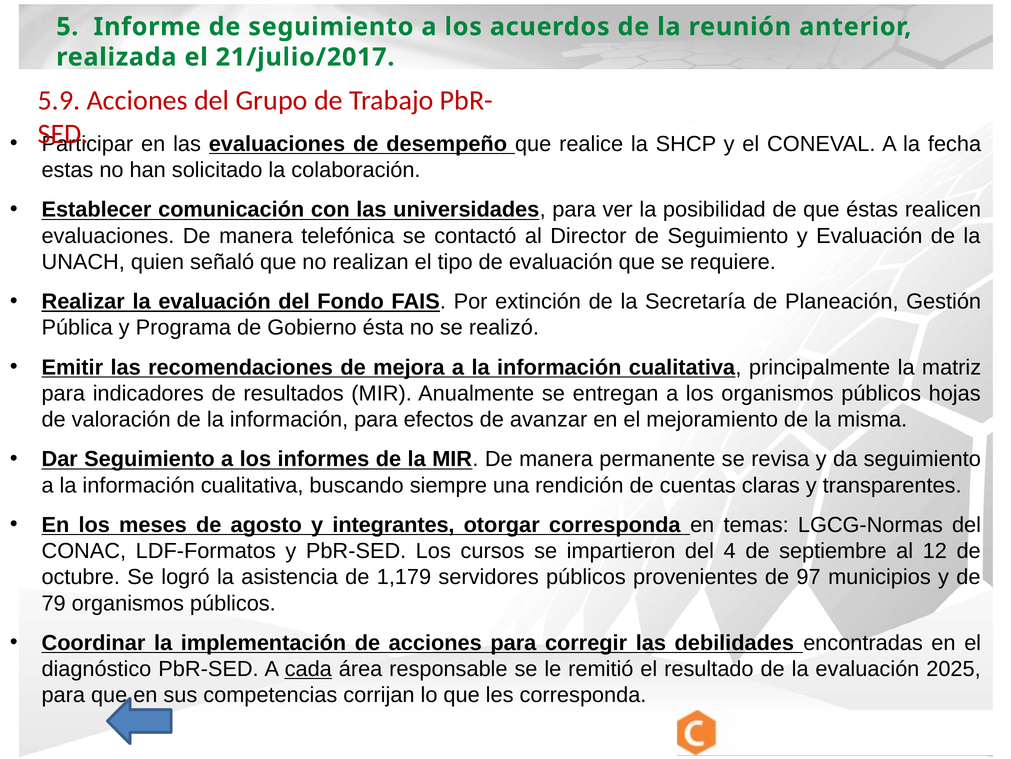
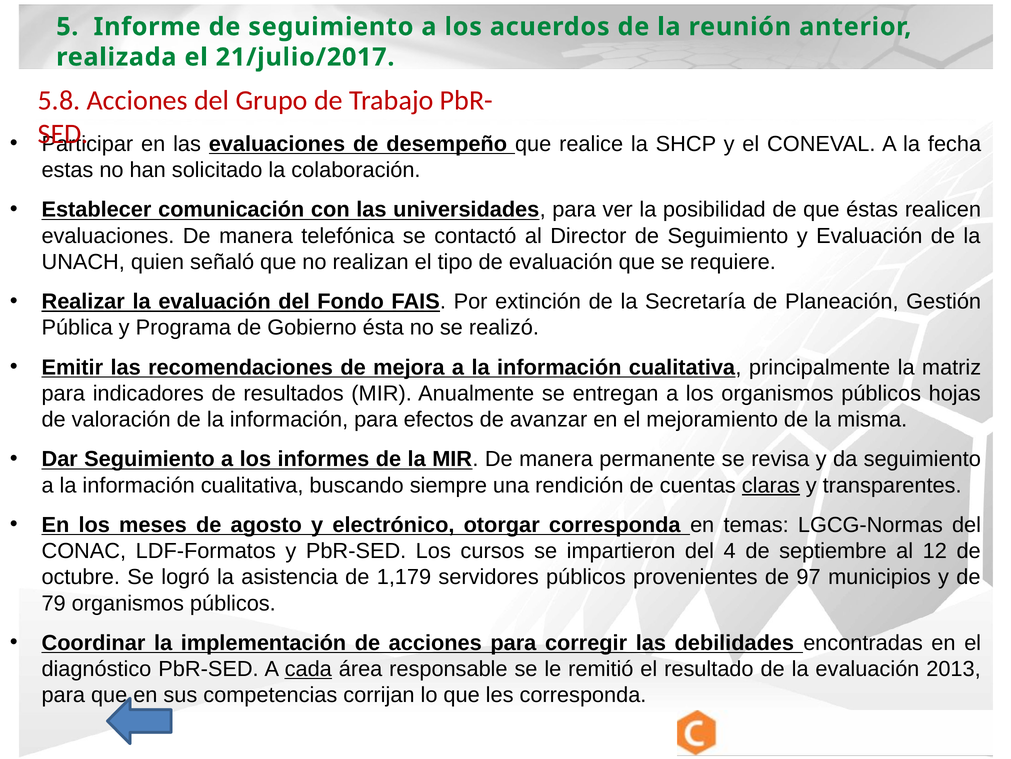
5.9: 5.9 -> 5.8
claras underline: none -> present
integrantes: integrantes -> electrónico
2025: 2025 -> 2013
